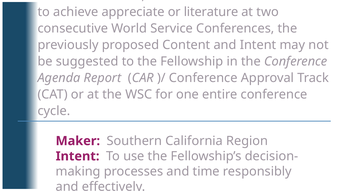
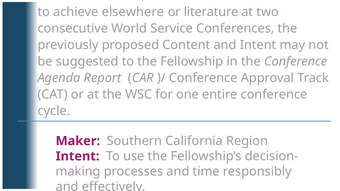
appreciate: appreciate -> elsewhere
